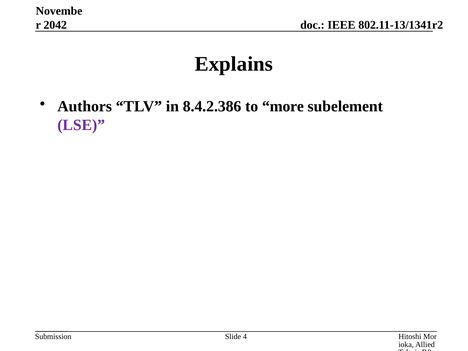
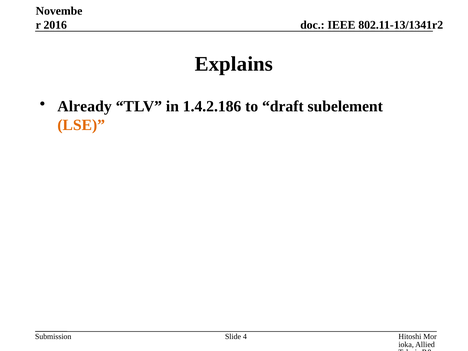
2042: 2042 -> 2016
Authors: Authors -> Already
8.4.2.386: 8.4.2.386 -> 1.4.2.186
more: more -> draft
LSE colour: purple -> orange
